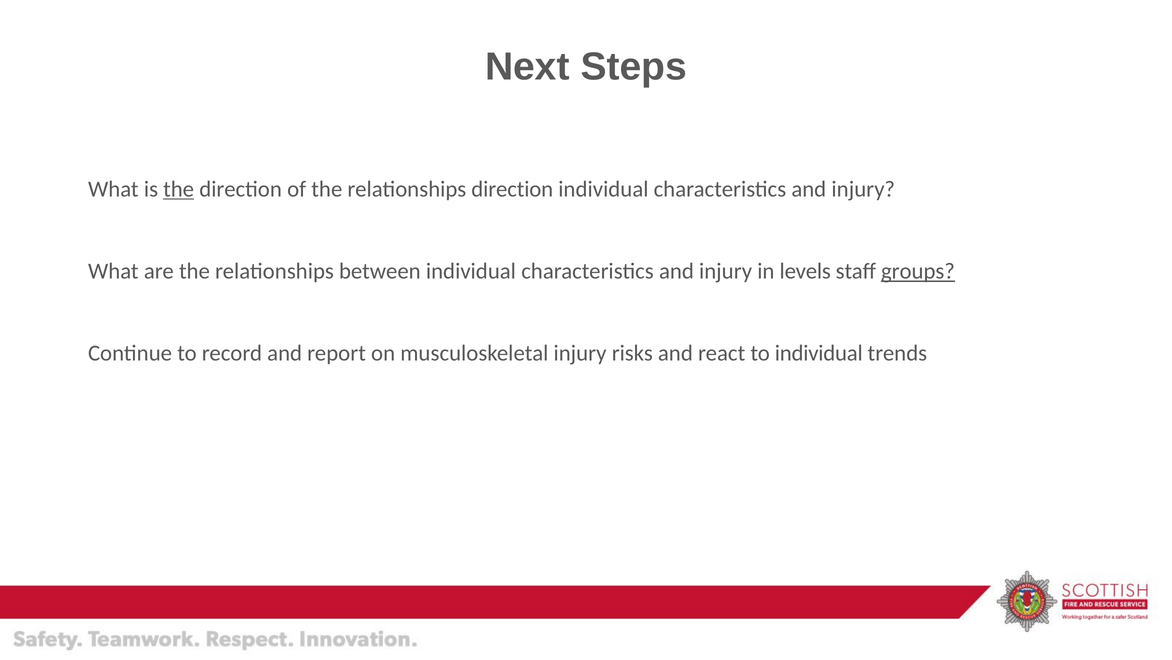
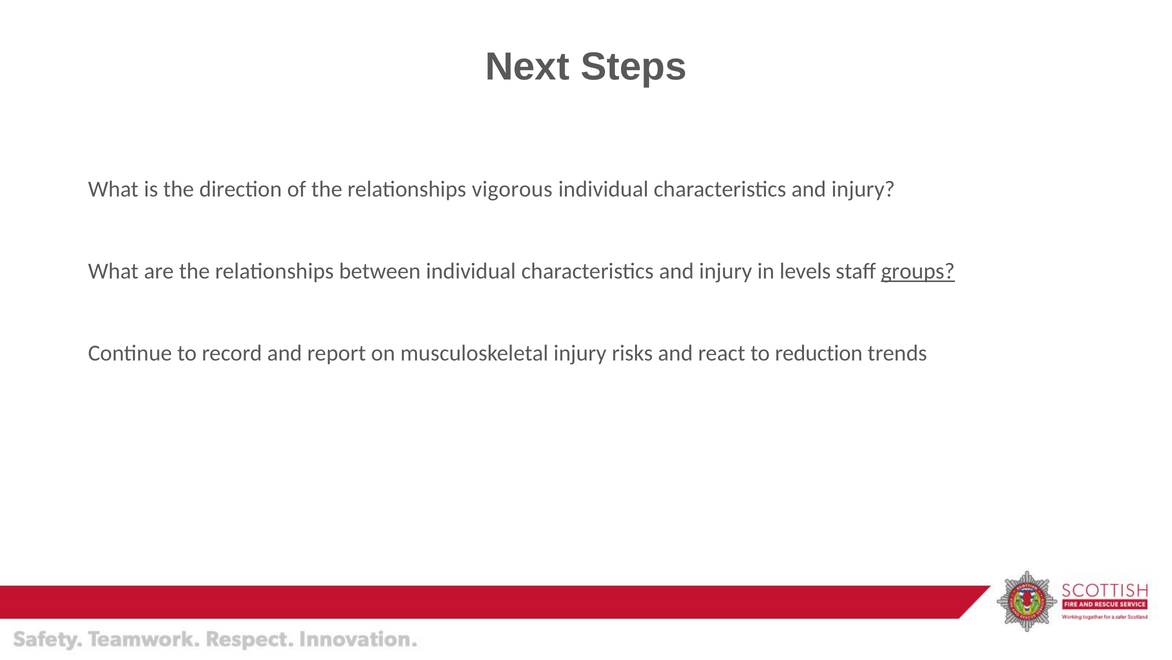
the at (179, 189) underline: present -> none
relationships direction: direction -> vigorous
to individual: individual -> reduction
